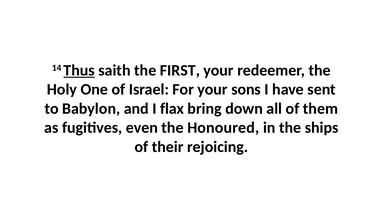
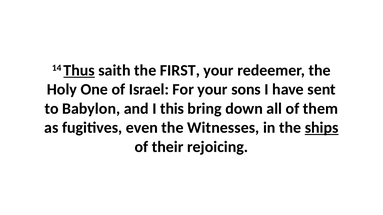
flax: flax -> this
Honoured: Honoured -> Witnesses
ships underline: none -> present
